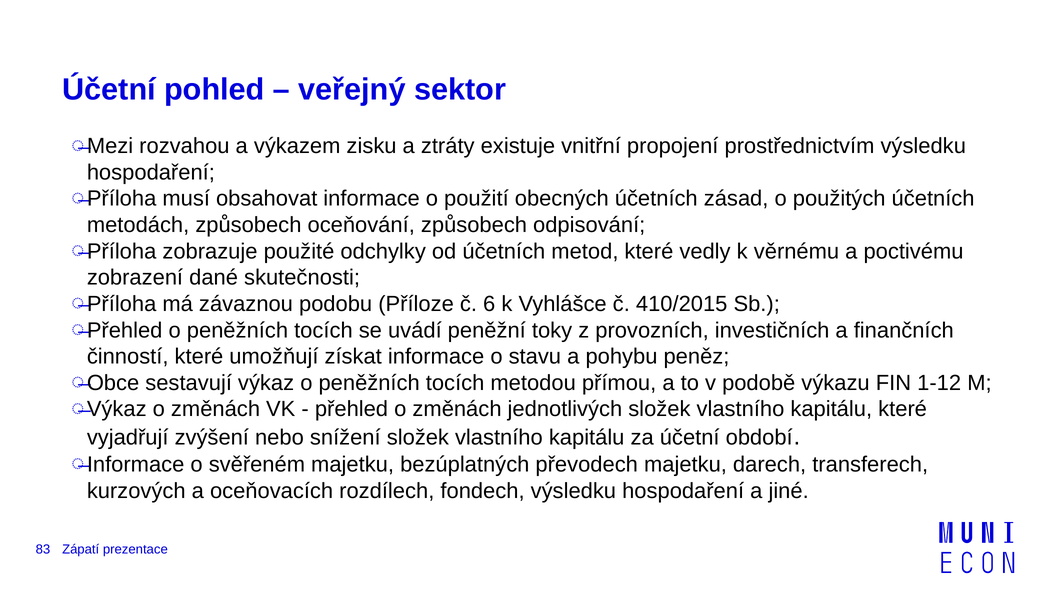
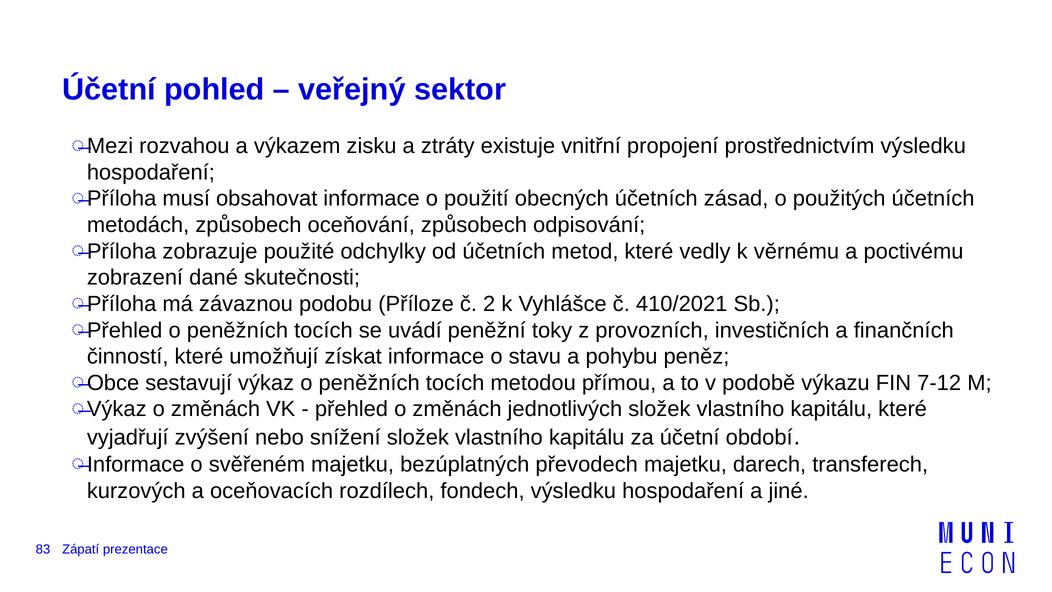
6: 6 -> 2
410/2015: 410/2015 -> 410/2021
1-12: 1-12 -> 7-12
